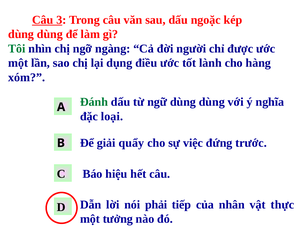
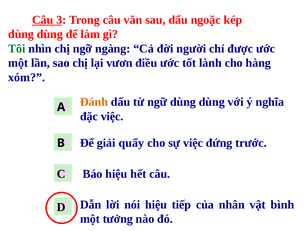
dụng: dụng -> vươn
Đánh colour: green -> orange
đặc loại: loại -> việc
nói phải: phải -> hiệu
thực: thực -> bình
